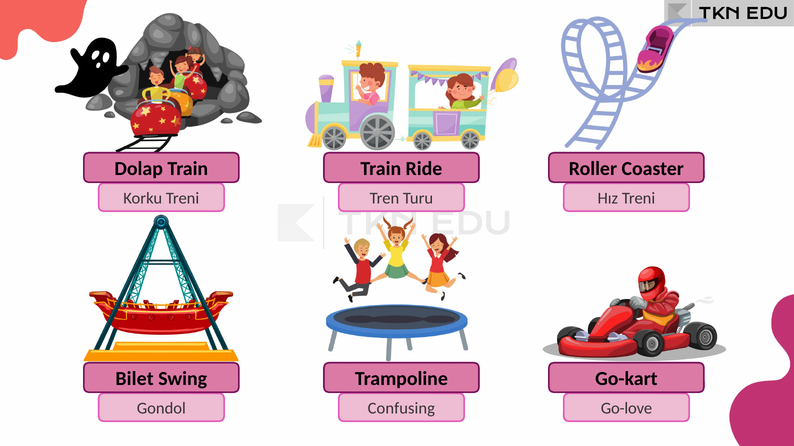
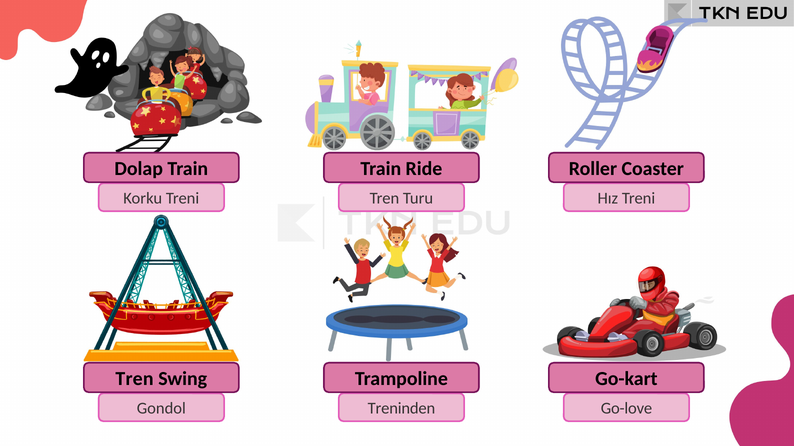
Bilet at (135, 379): Bilet -> Tren
Confusing: Confusing -> Treninden
